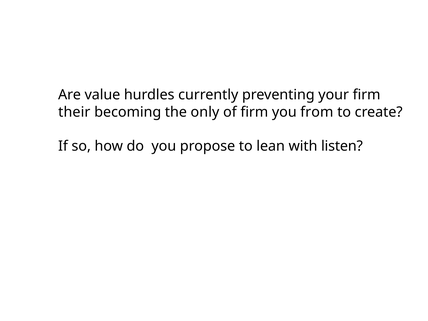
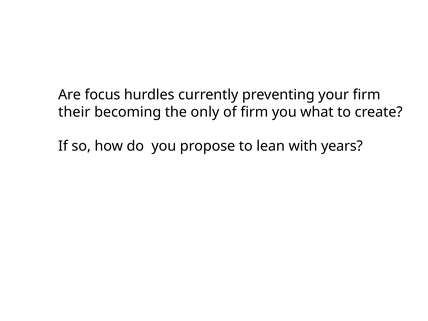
value: value -> focus
from: from -> what
listen: listen -> years
